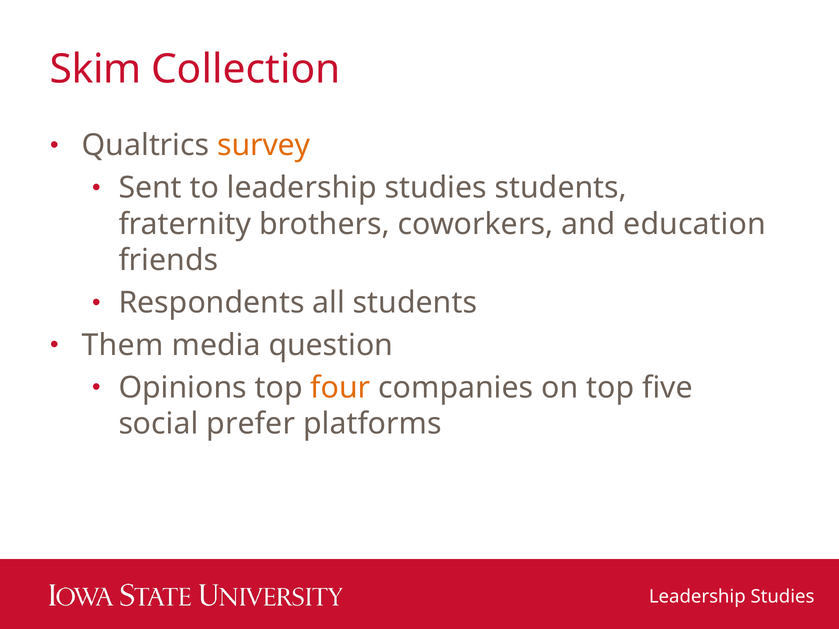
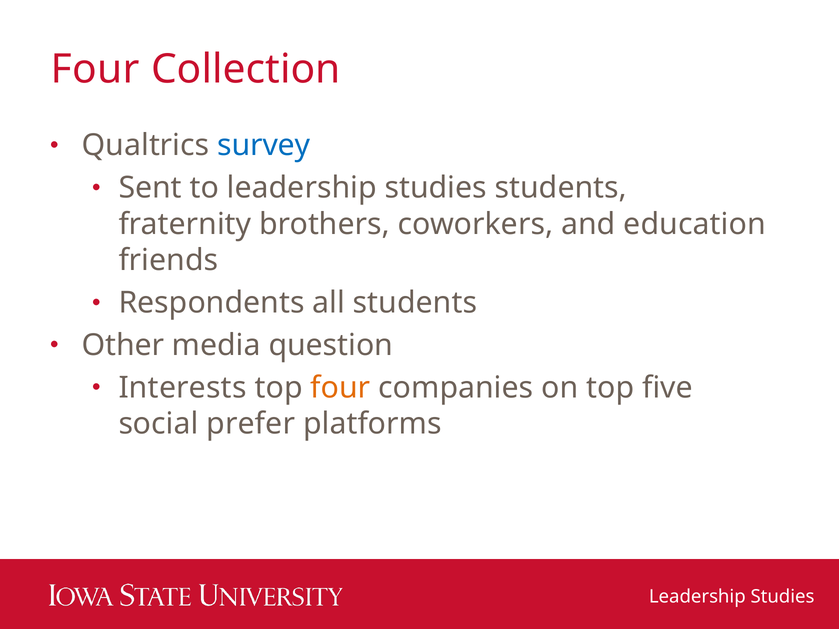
Skim at (96, 69): Skim -> Four
survey colour: orange -> blue
Them: Them -> Other
Opinions: Opinions -> Interests
